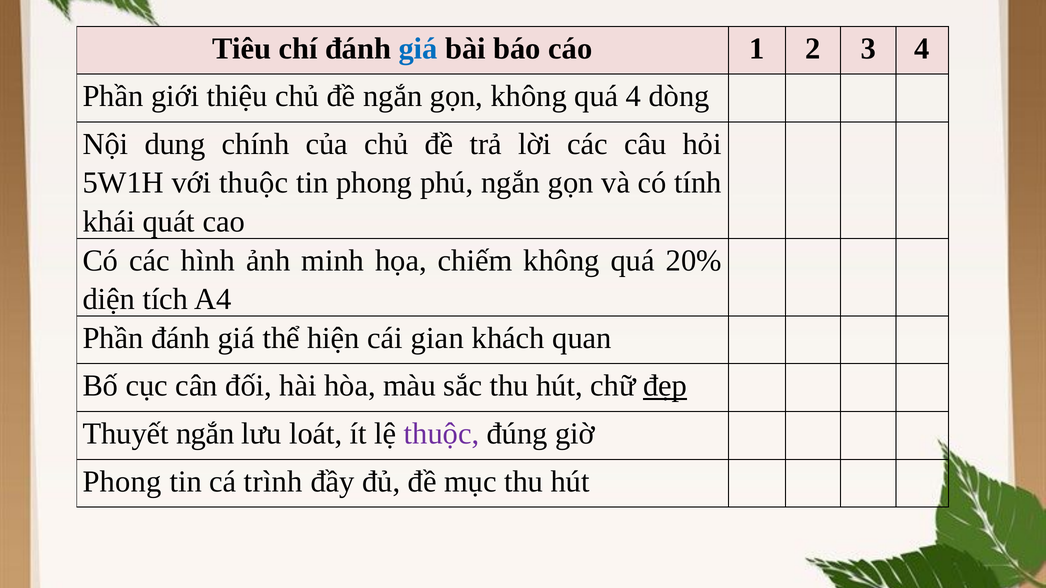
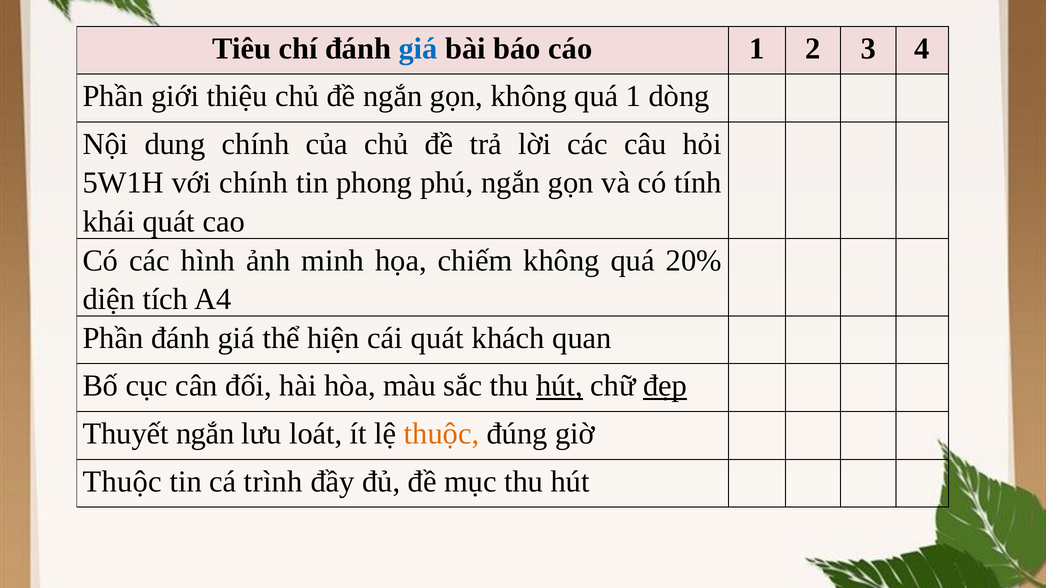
quá 4: 4 -> 1
với thuộc: thuộc -> chính
cái gian: gian -> quát
hút at (560, 386) underline: none -> present
thuộc at (442, 434) colour: purple -> orange
Phong at (122, 482): Phong -> Thuộc
